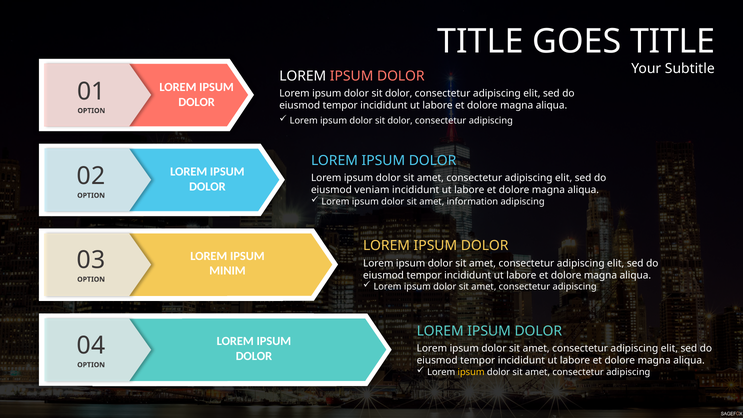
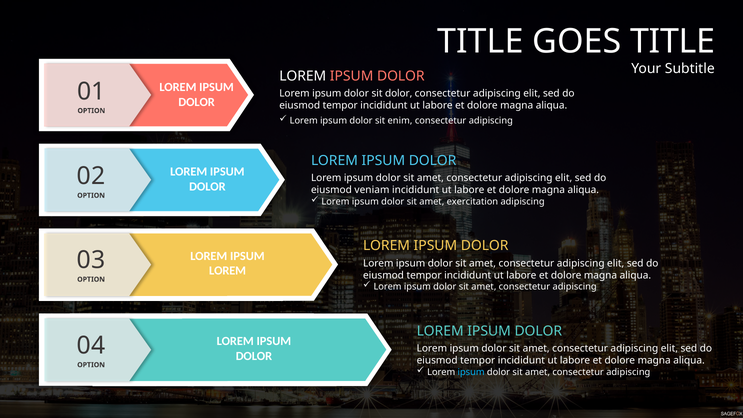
dolor at (400, 121): dolor -> enim
information: information -> exercitation
MINIM at (227, 271): MINIM -> LOREM
ipsum at (471, 372) colour: yellow -> light blue
